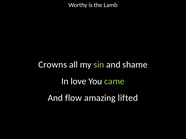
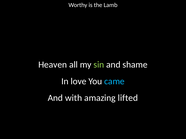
Crowns: Crowns -> Heaven
came colour: light green -> light blue
flow: flow -> with
